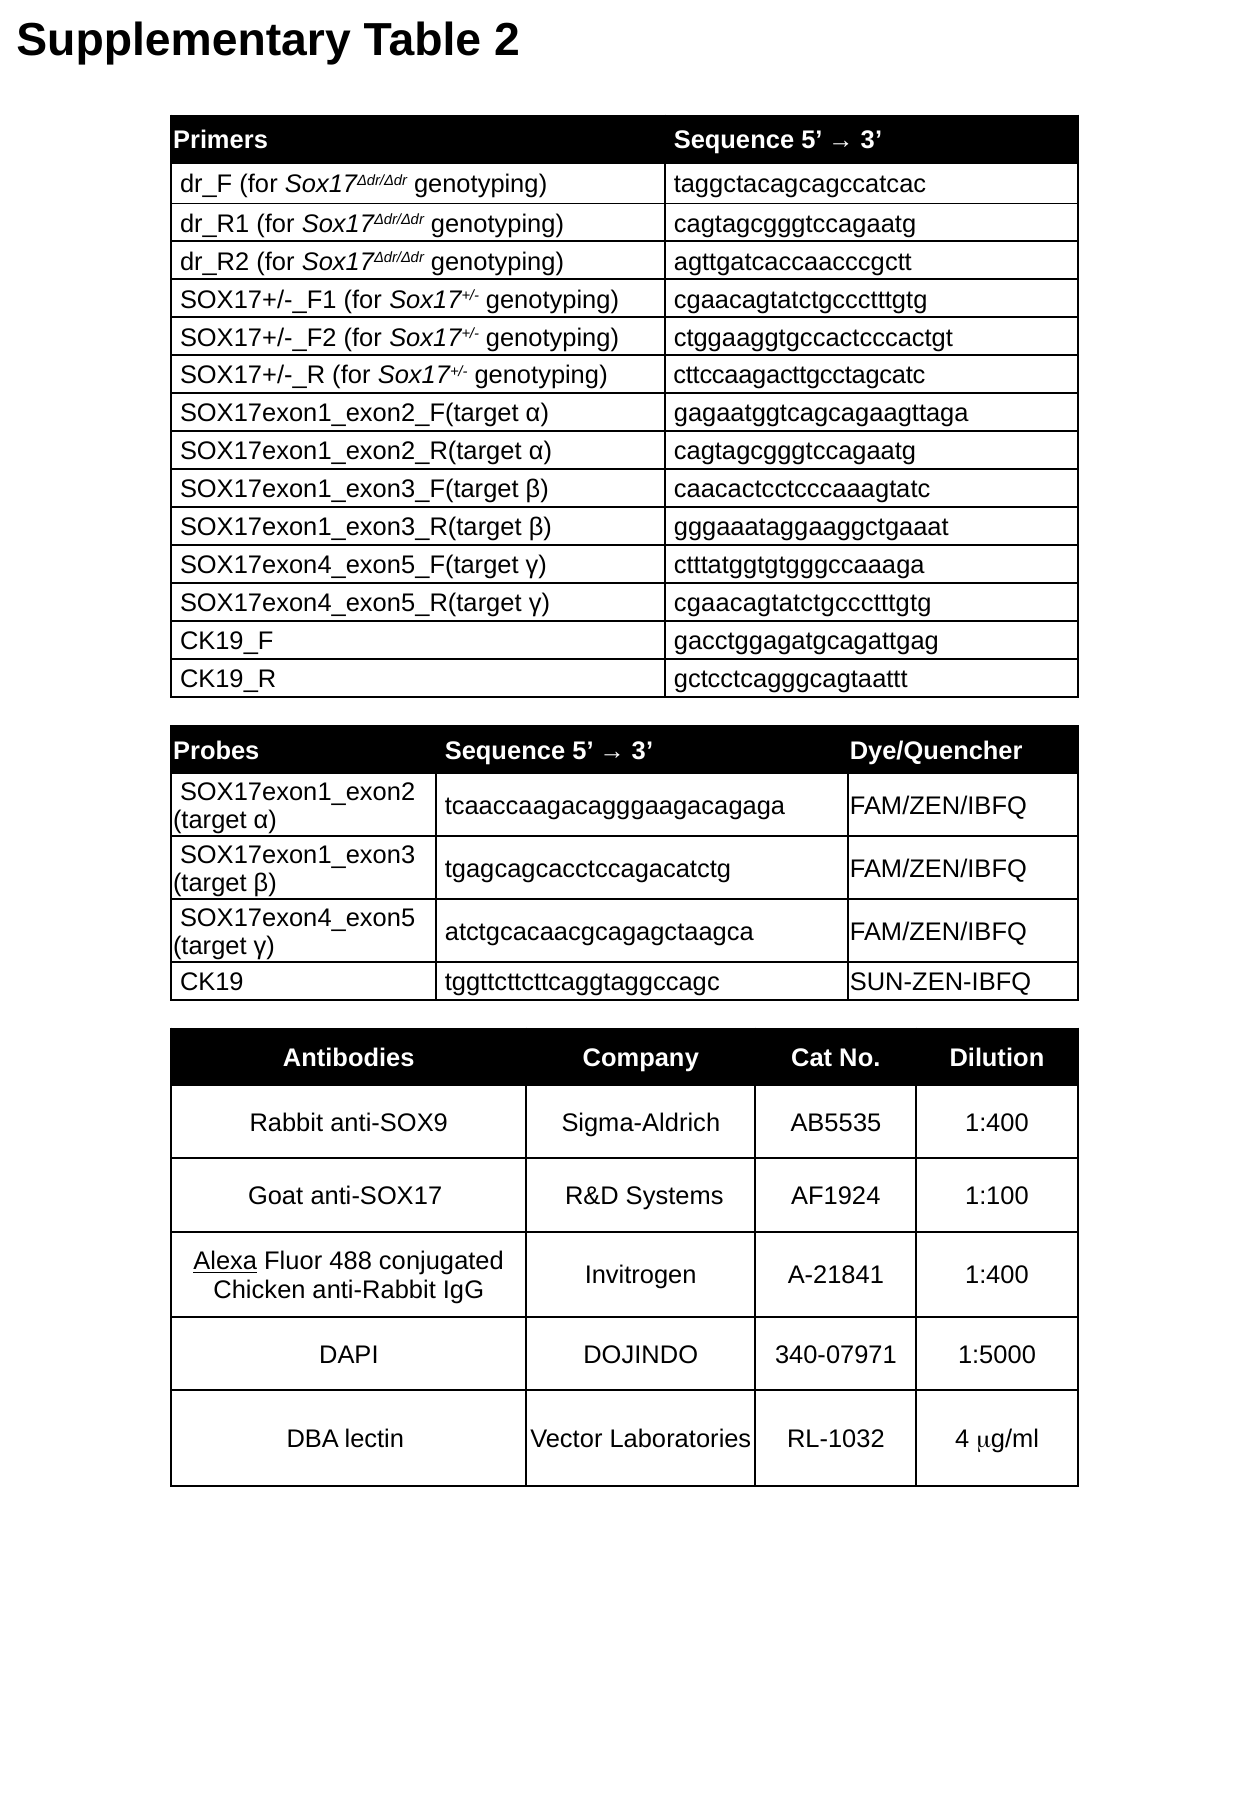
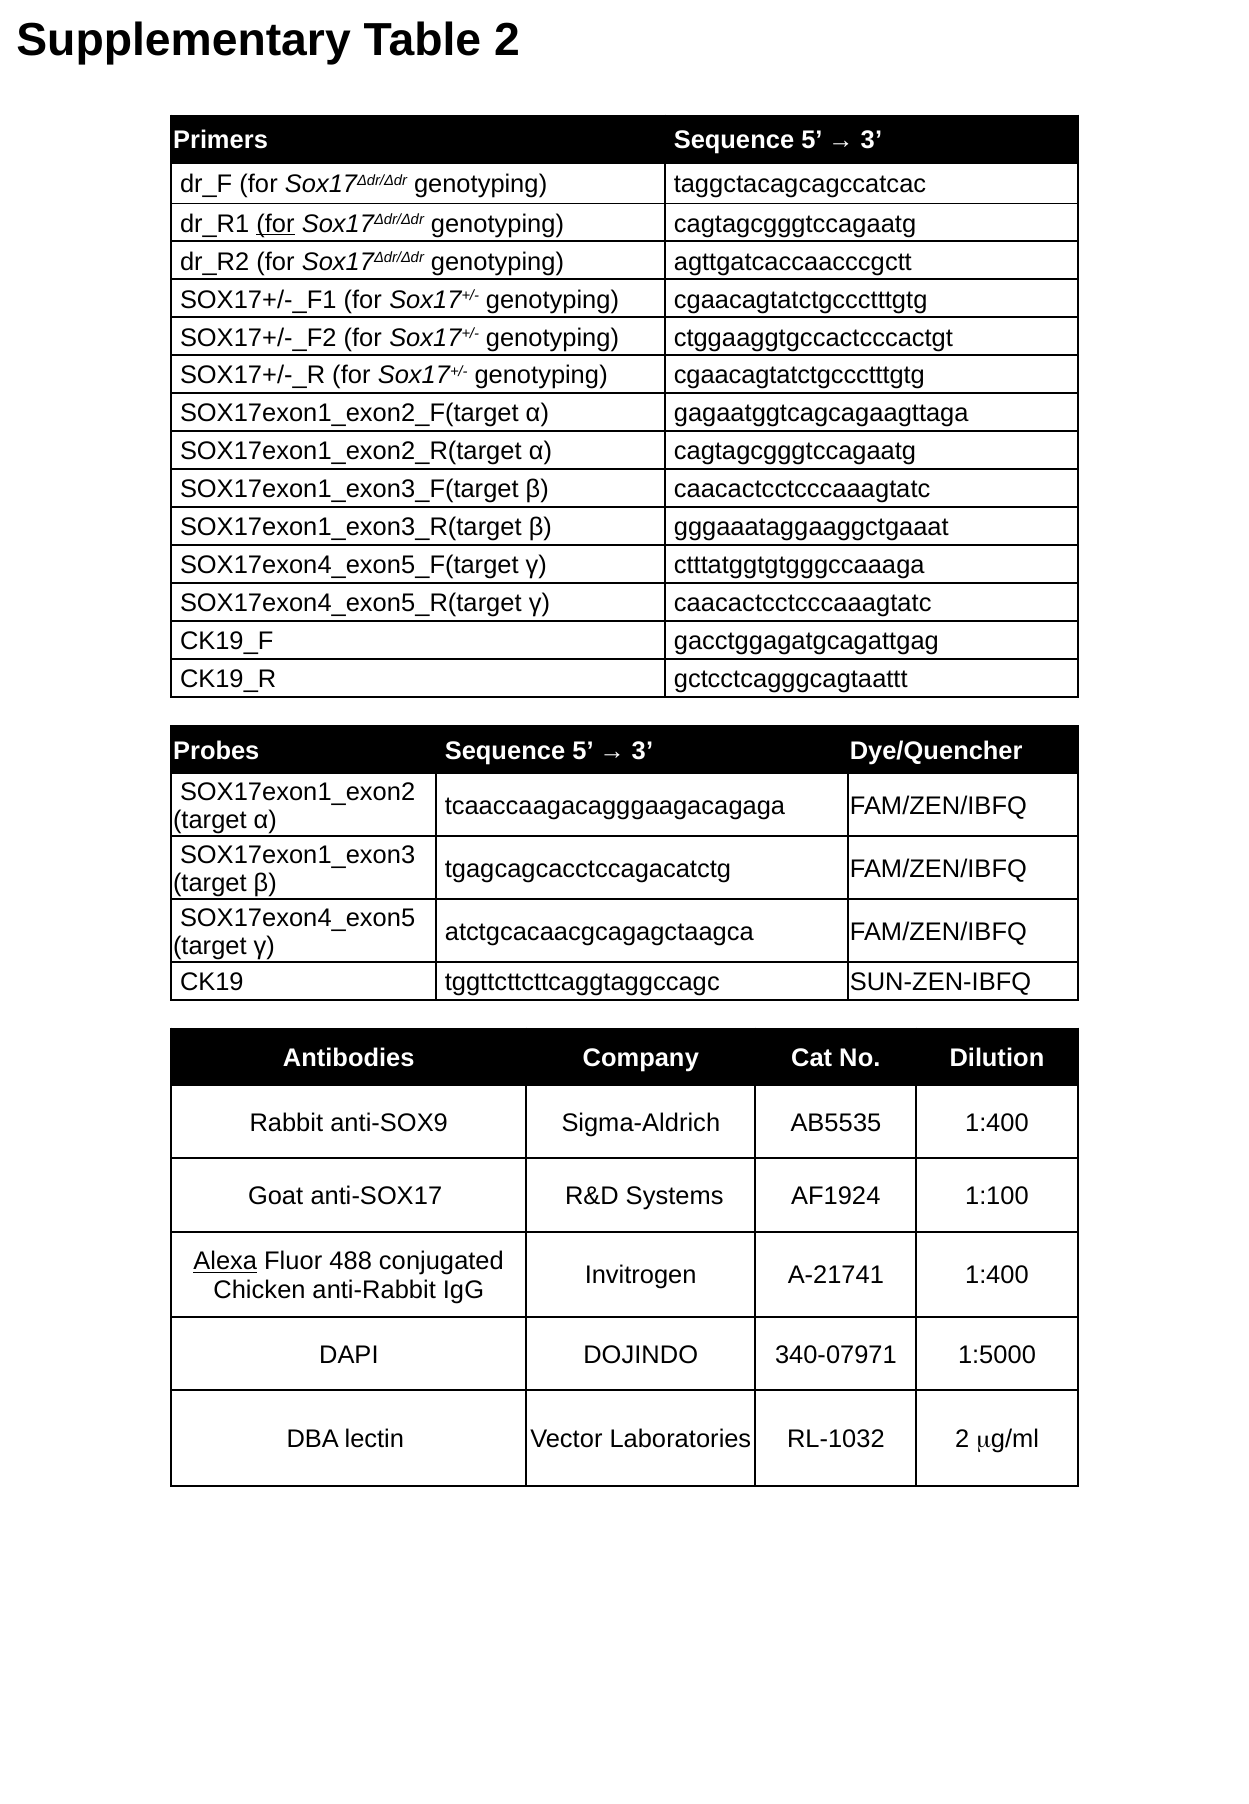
for at (276, 224) underline: none -> present
cttccaagacttgcctagcatc at (799, 376): cttccaagacttgcctagcatc -> cgaacagtatctgccctttgtg
γ cgaacagtatctgccctttgtg: cgaacagtatctgccctttgtg -> caacactcctcccaaagtatc
A-21841: A-21841 -> A-21741
RL-1032 4: 4 -> 2
